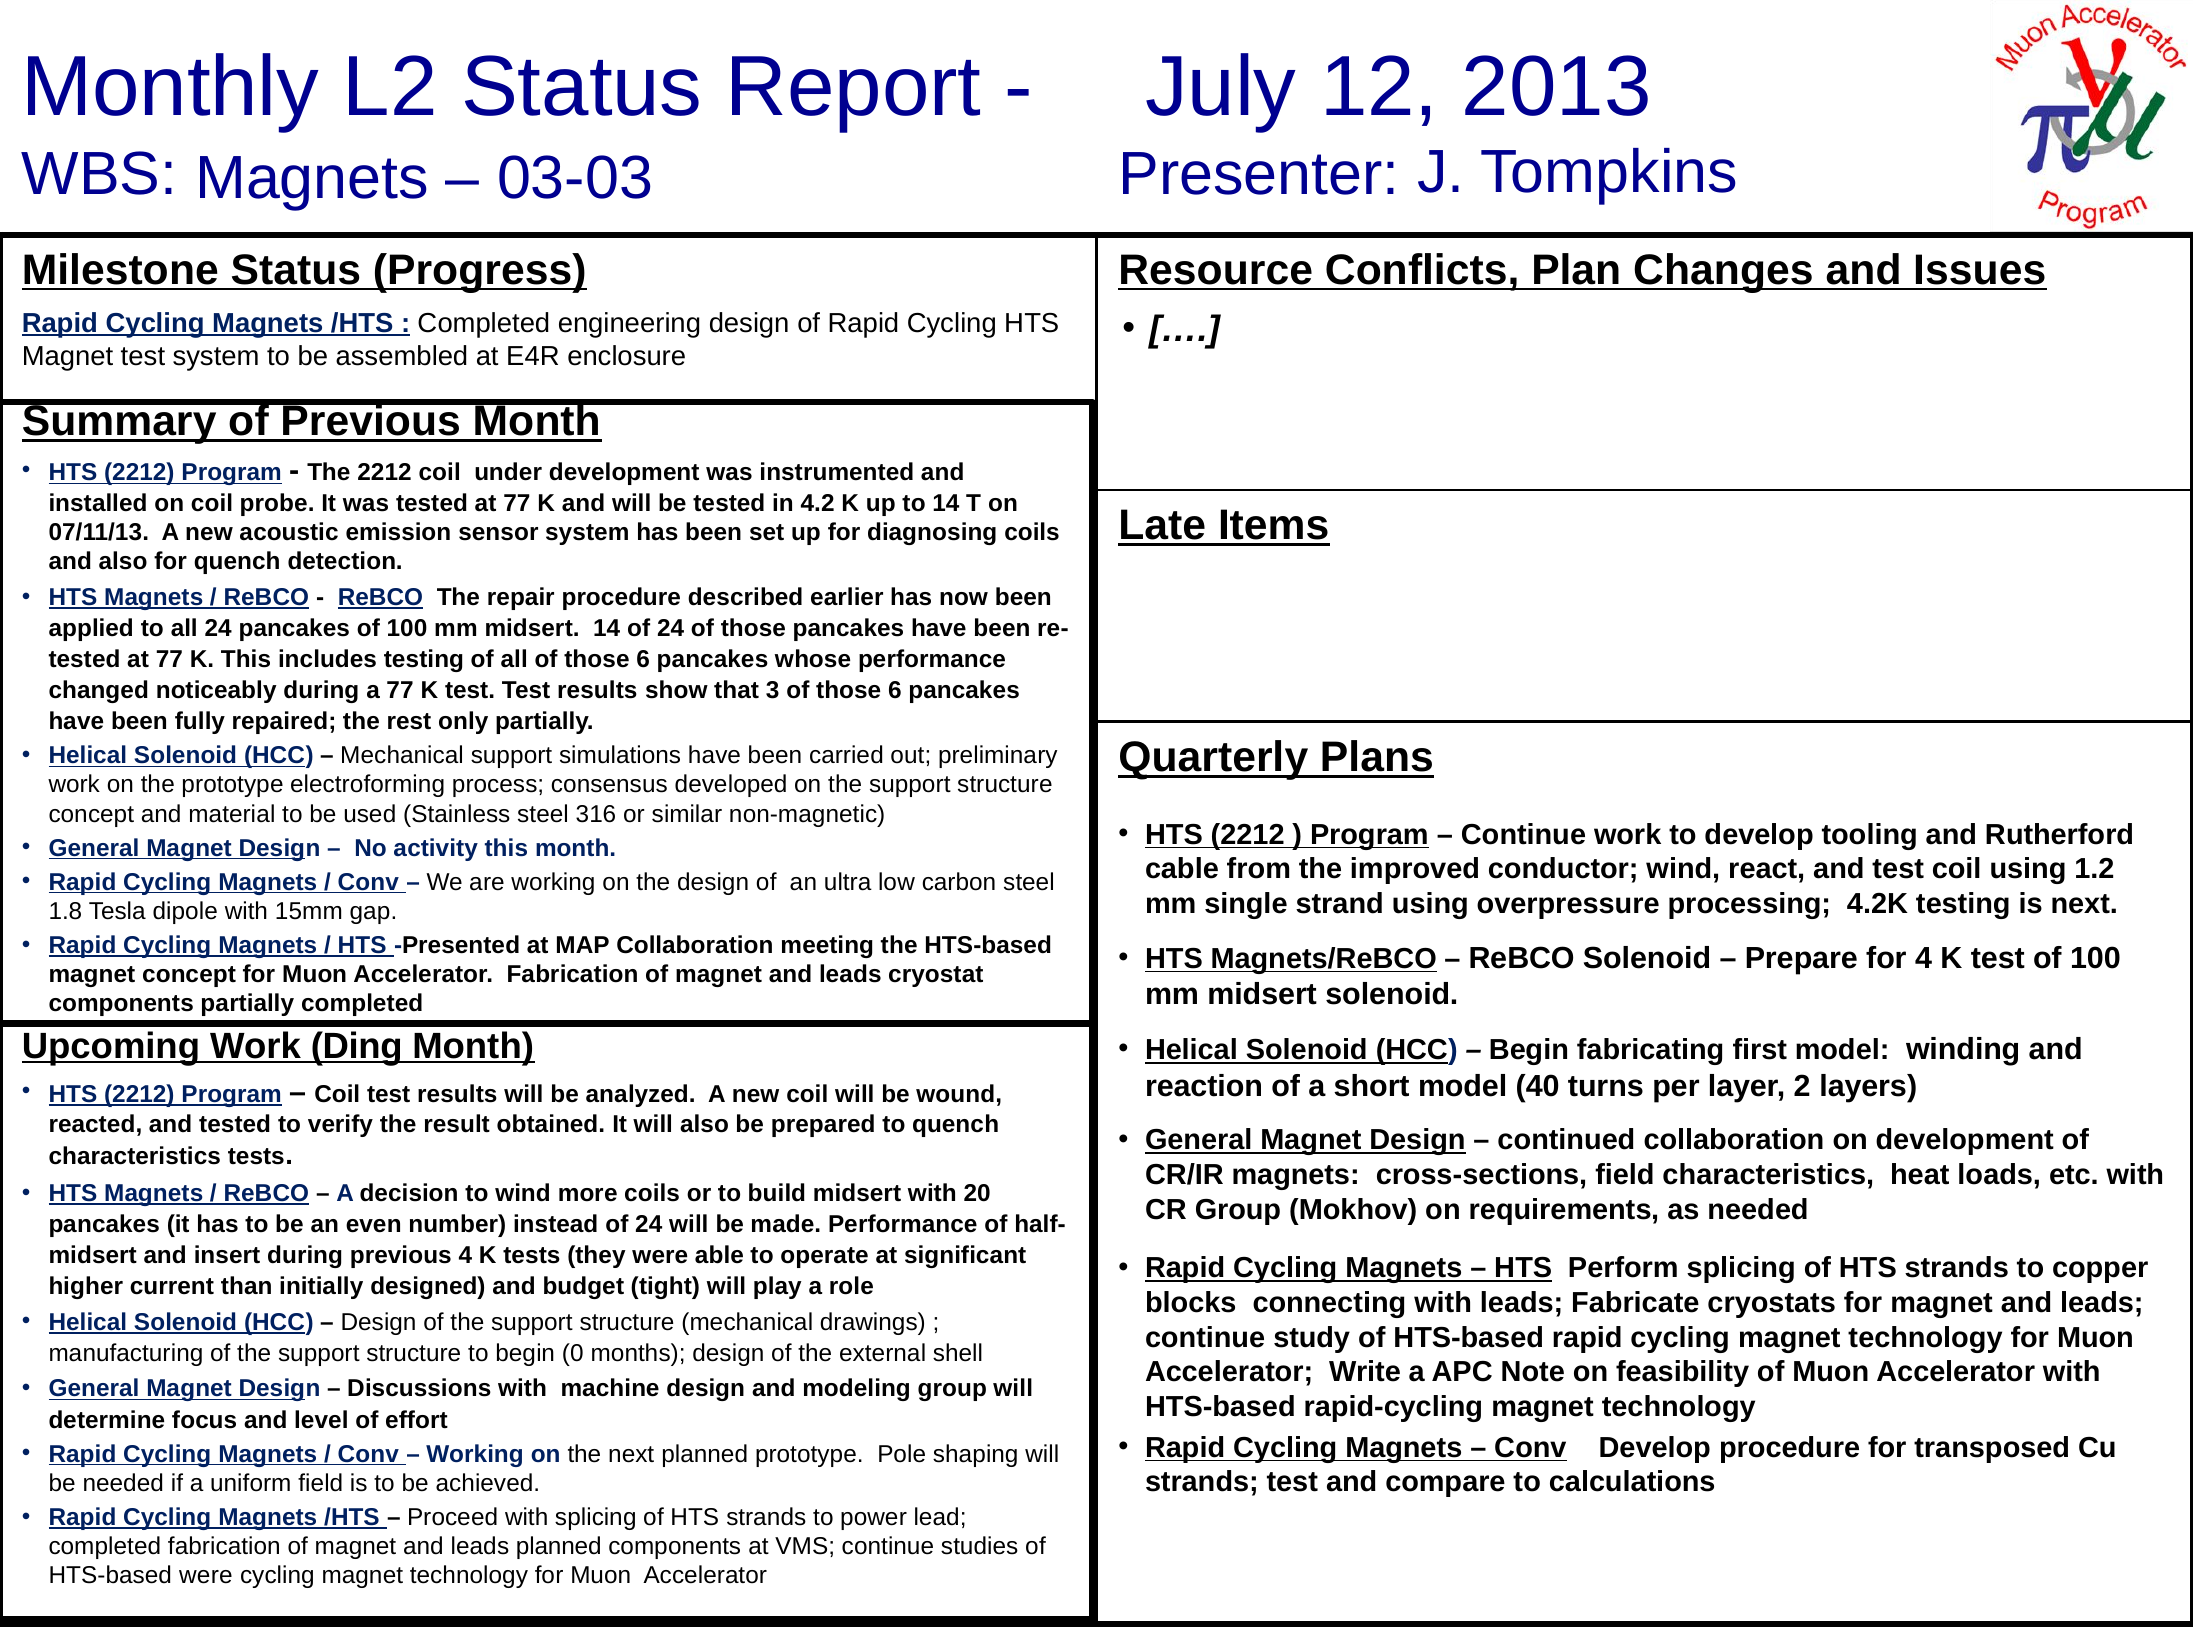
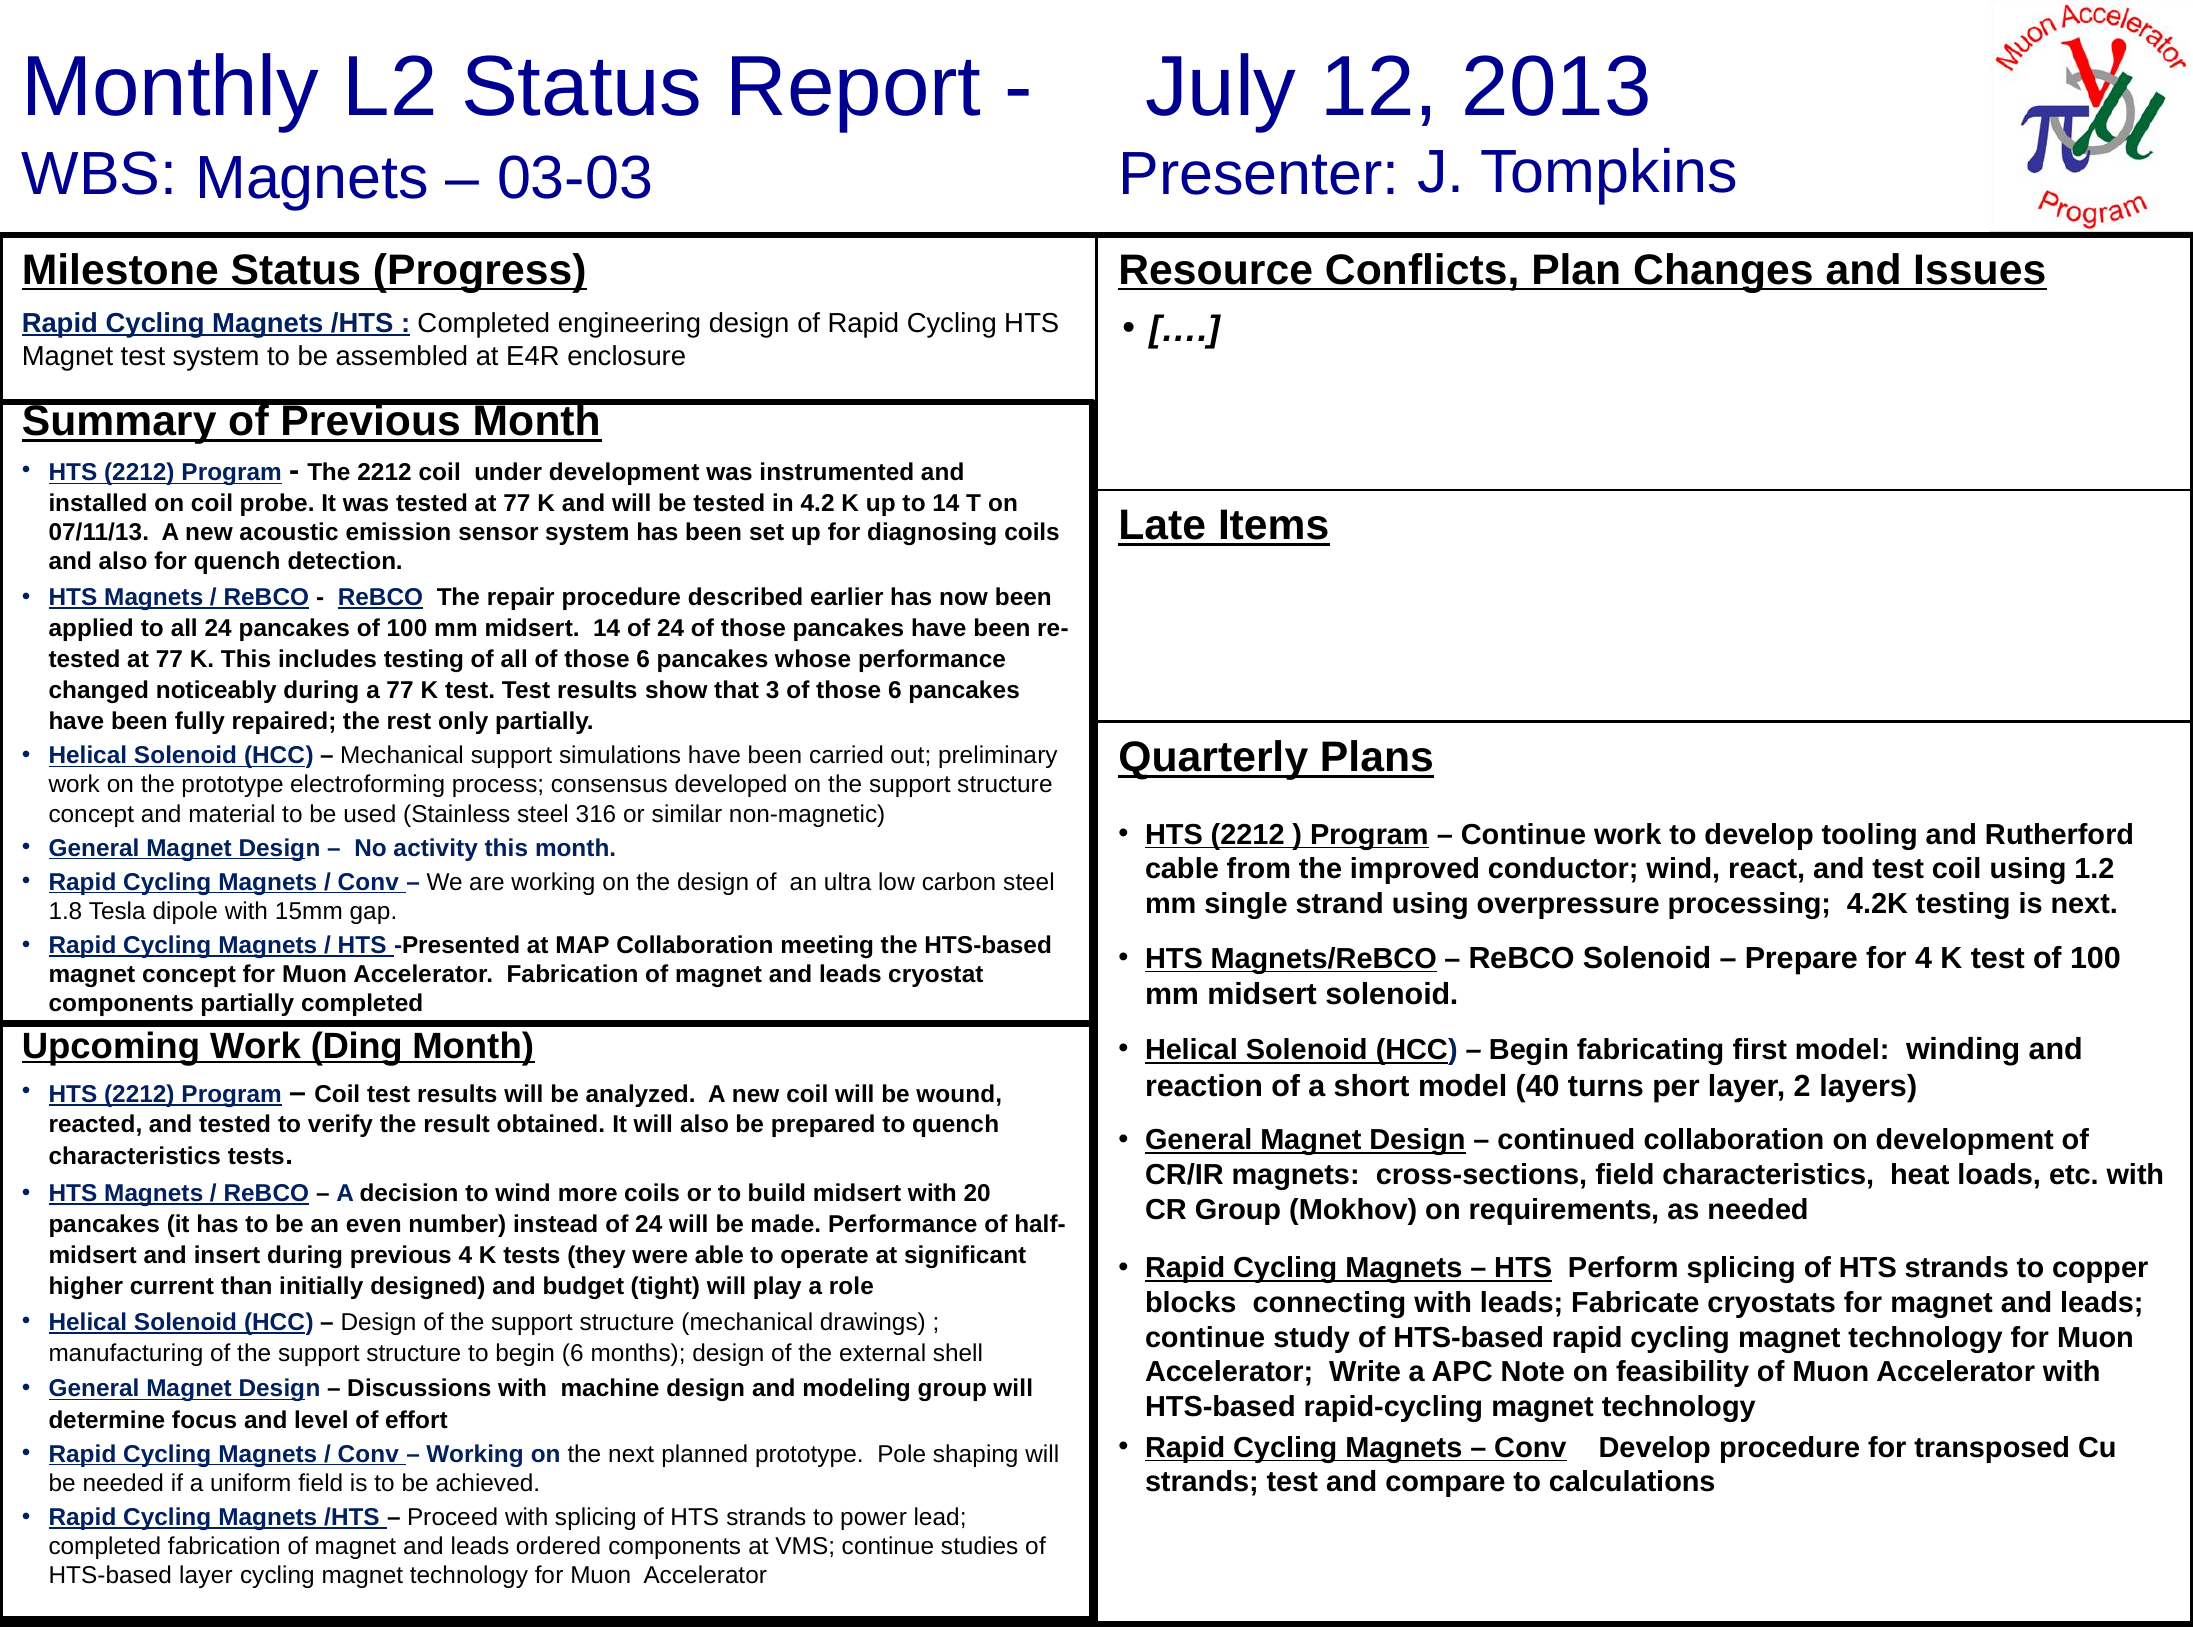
begin 0: 0 -> 6
leads planned: planned -> ordered
HTS-based were: were -> layer
